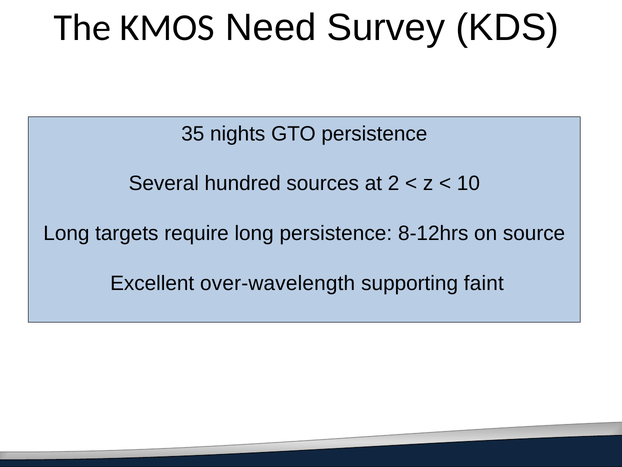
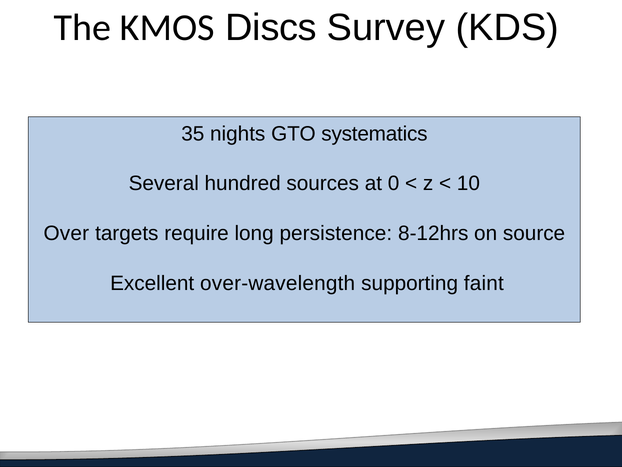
Need: Need -> Discs
GTO persistence: persistence -> systematics
2: 2 -> 0
Long at (66, 233): Long -> Over
